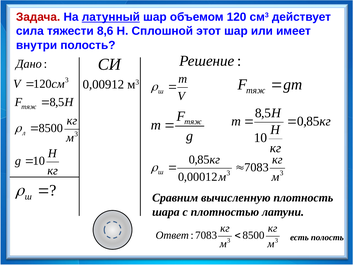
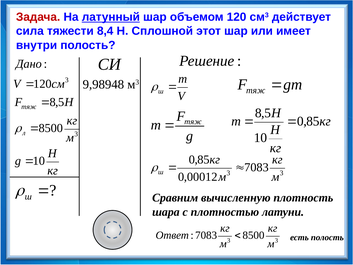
8,6: 8,6 -> 8,4
0,00912: 0,00912 -> 9,98948
